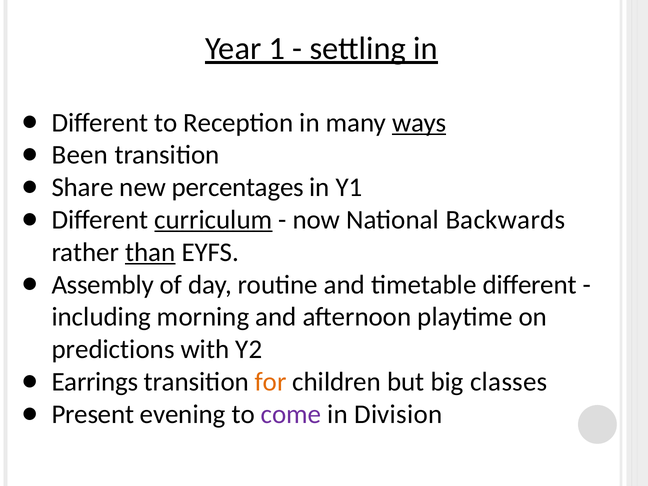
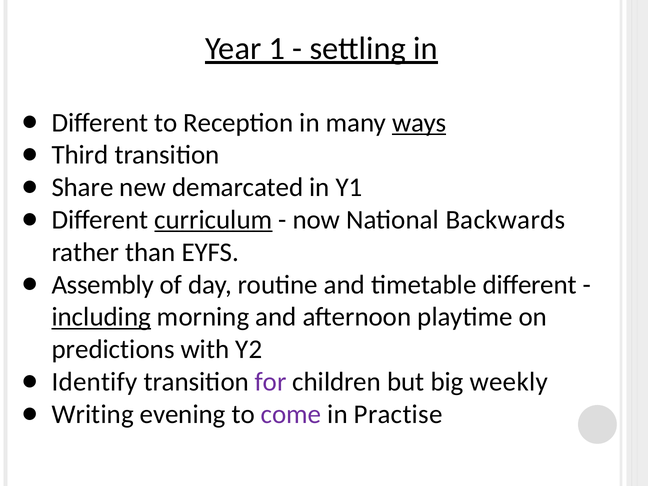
Been: Been -> Third
percentages: percentages -> demarcated
than underline: present -> none
including underline: none -> present
Earrings: Earrings -> Identify
for colour: orange -> purple
classes: classes -> weekly
Present: Present -> Writing
Division: Division -> Practise
